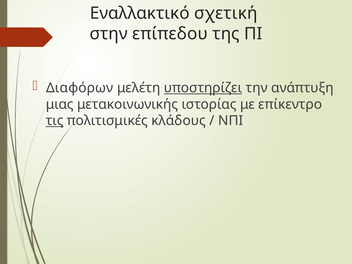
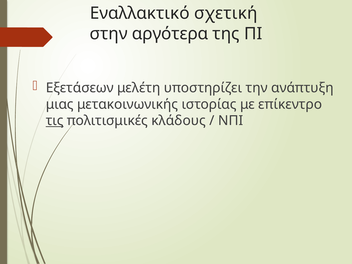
επίπεδου: επίπεδου -> αργότερα
Διαφόρων: Διαφόρων -> Εξετάσεων
υποστηρίζει underline: present -> none
